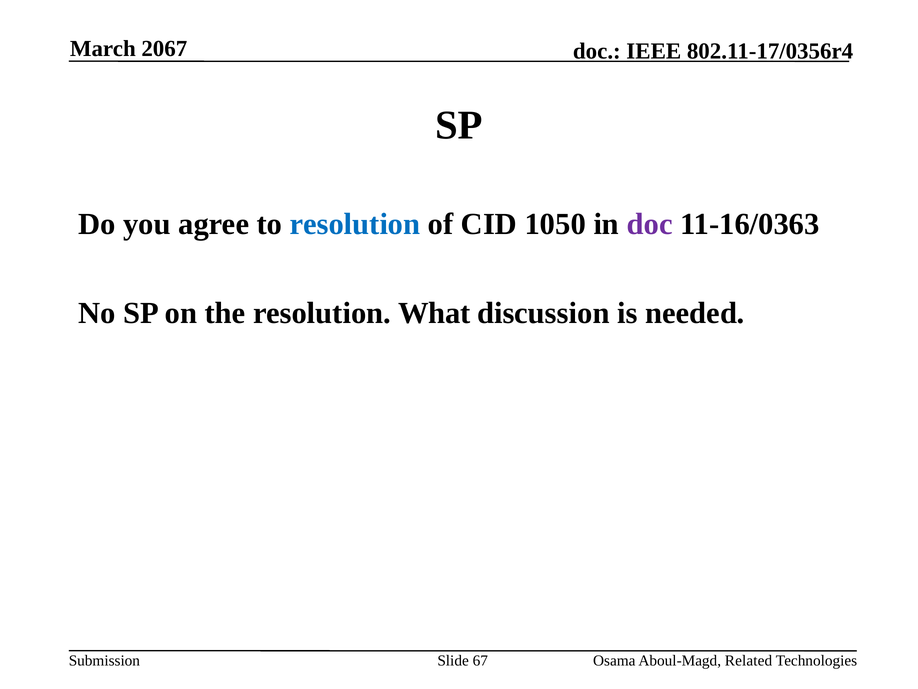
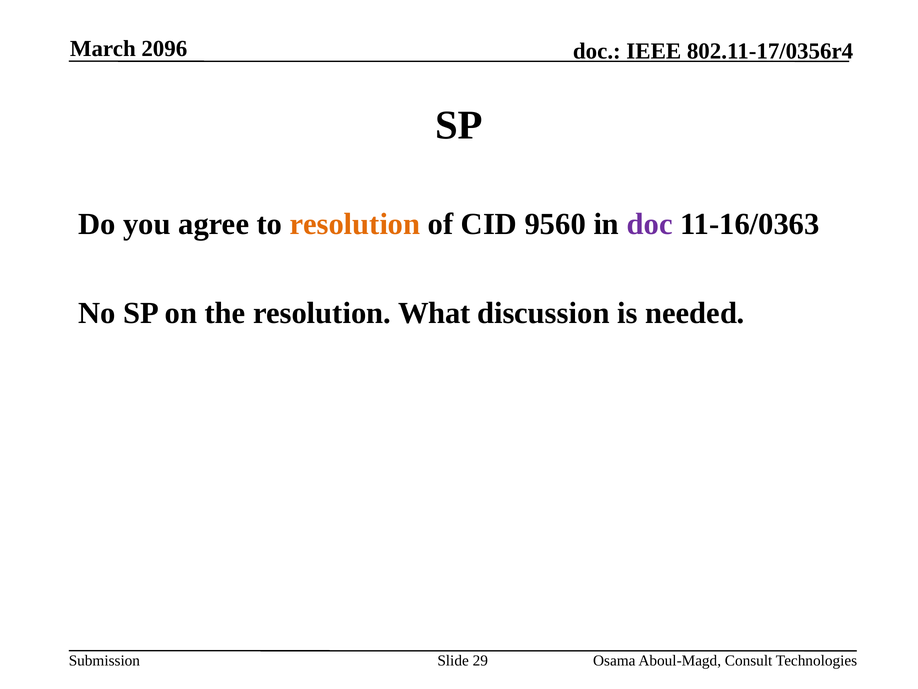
2067: 2067 -> 2096
resolution at (355, 224) colour: blue -> orange
1050: 1050 -> 9560
67: 67 -> 29
Related: Related -> Consult
